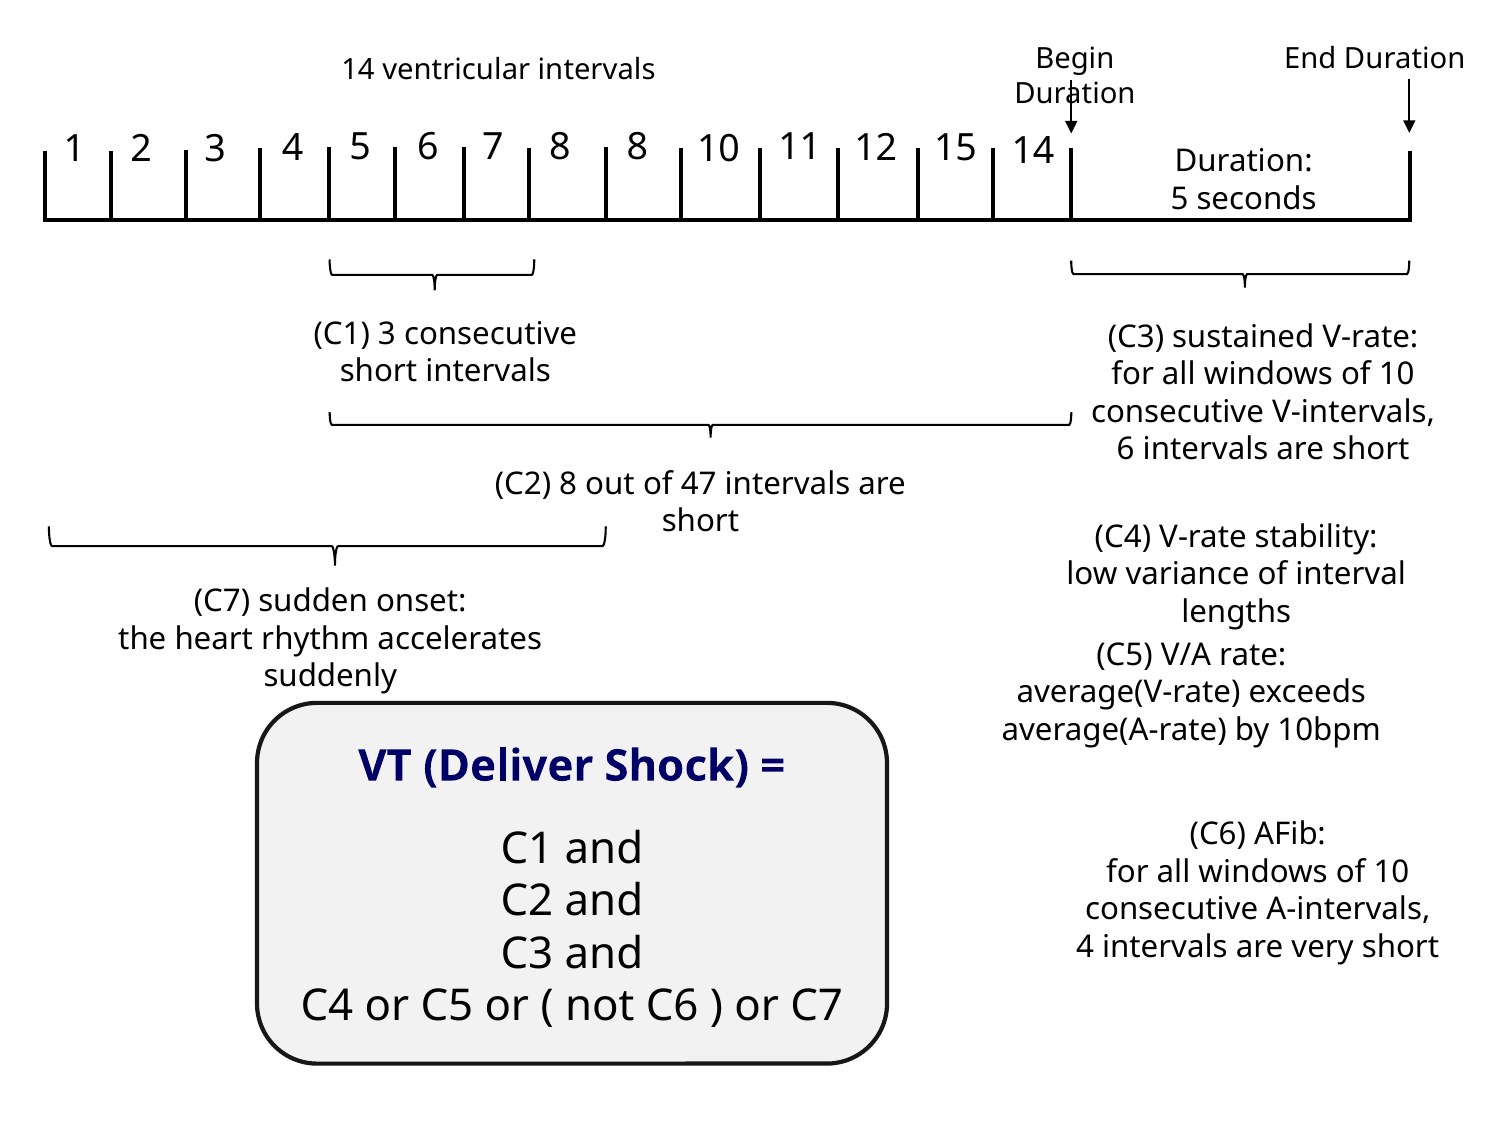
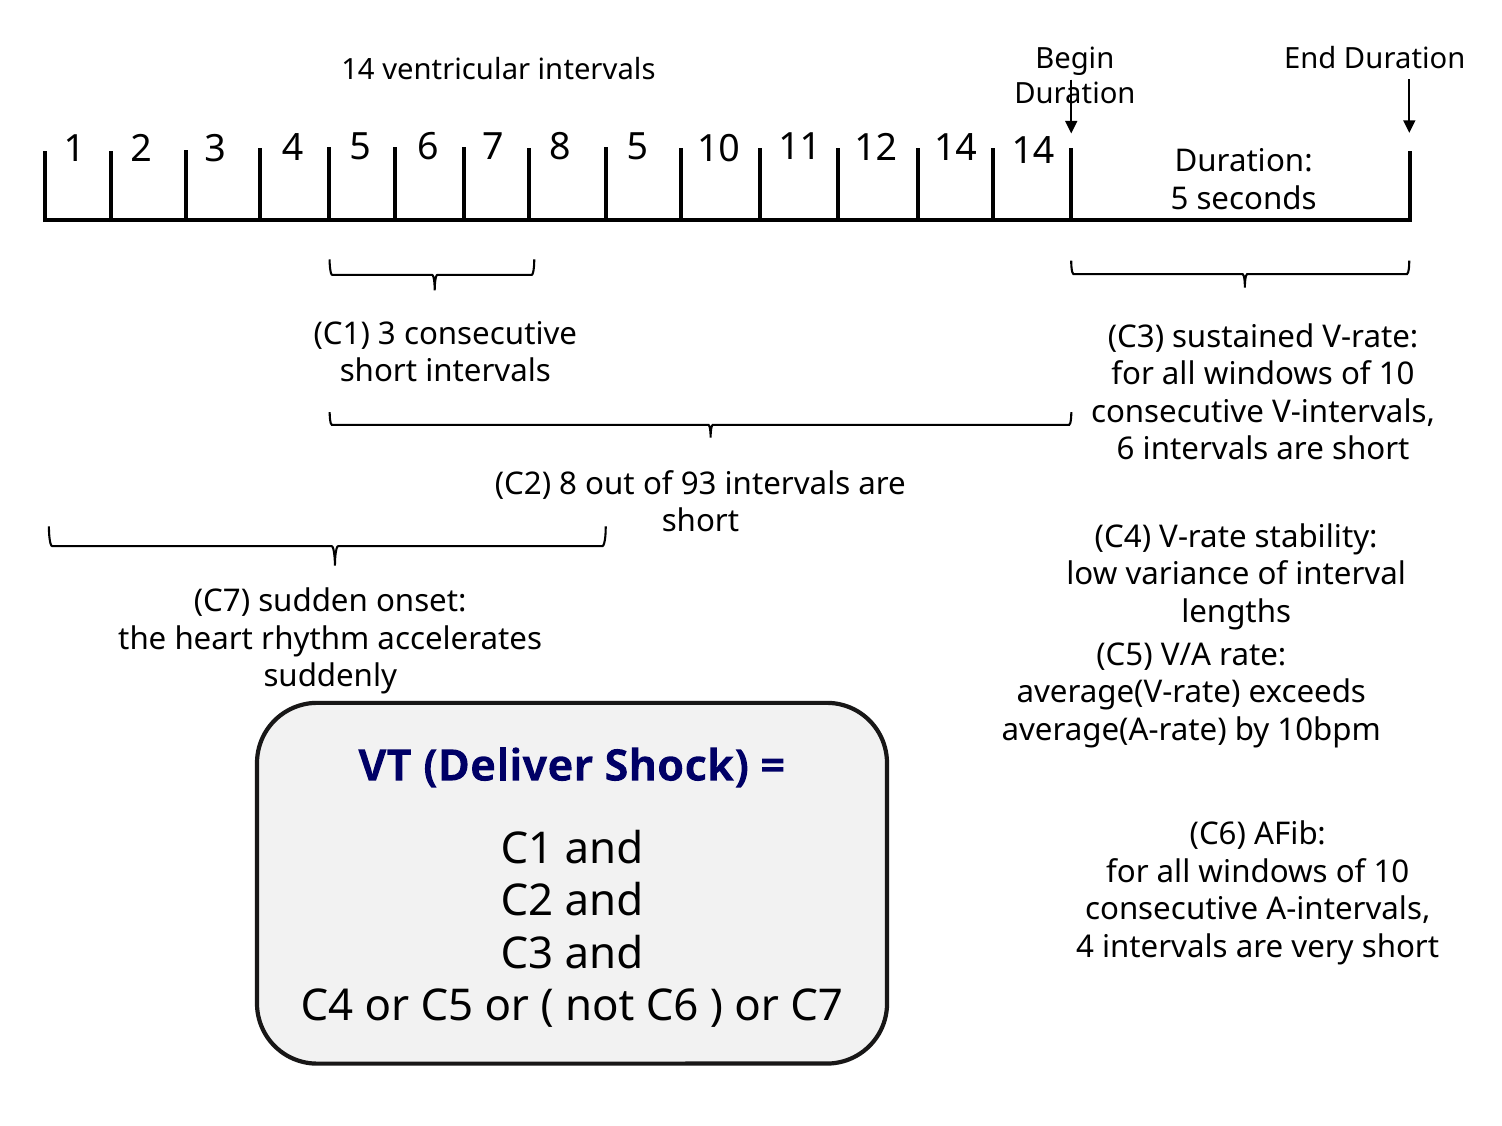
8 8: 8 -> 5
12 15: 15 -> 14
47: 47 -> 93
